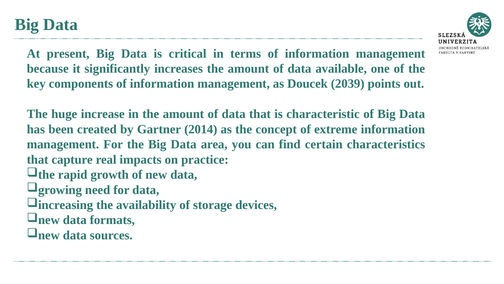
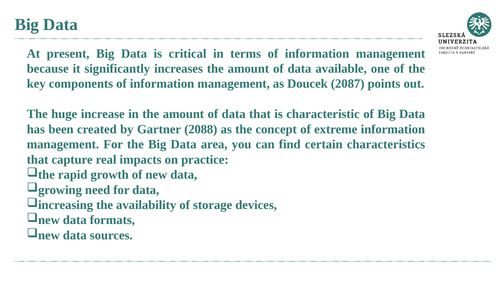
2039: 2039 -> 2087
2014: 2014 -> 2088
